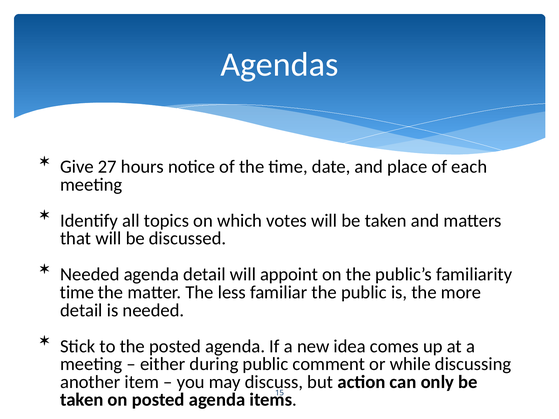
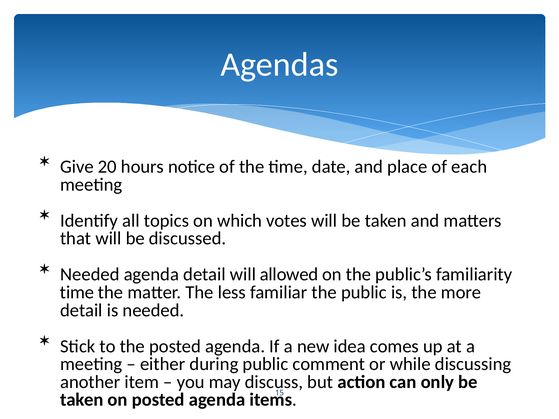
27: 27 -> 20
appoint: appoint -> allowed
